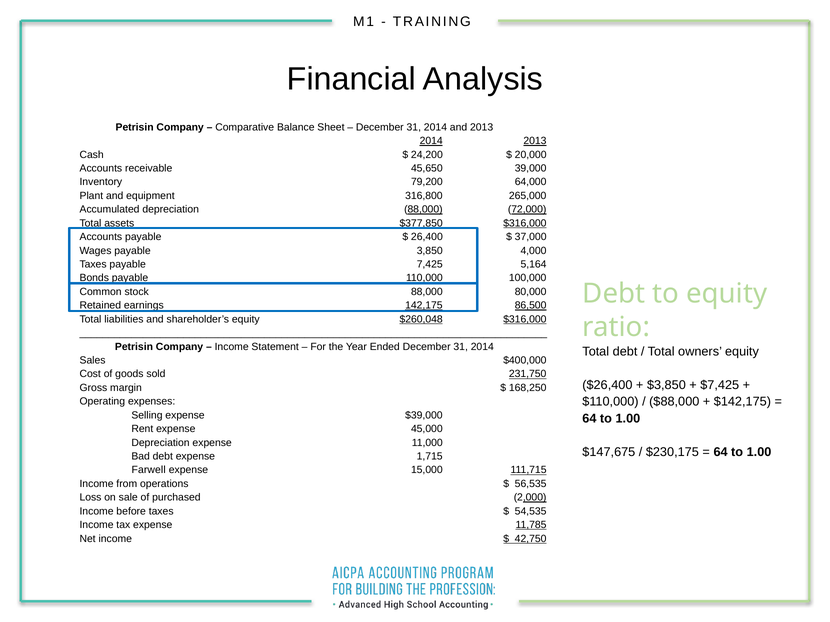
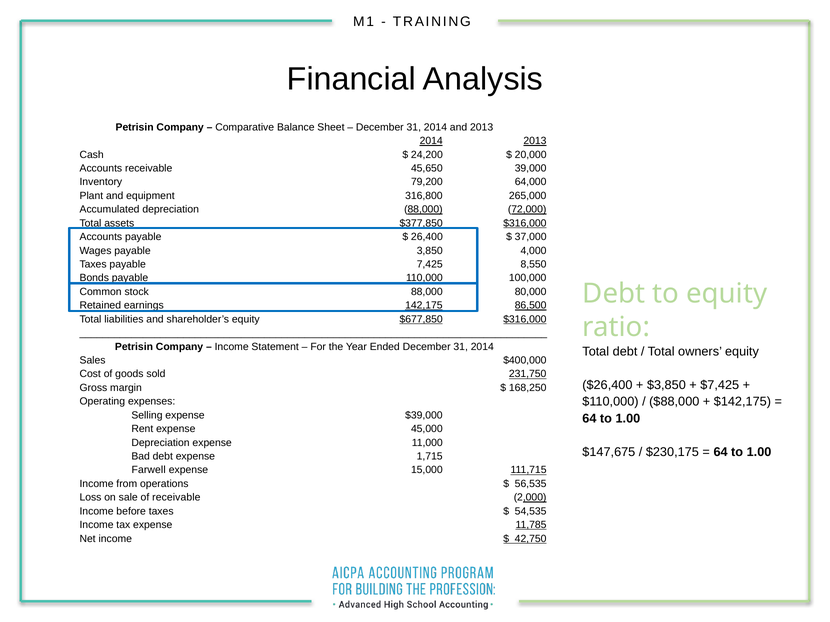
5,164: 5,164 -> 8,550
$260,048: $260,048 -> $677,850
of purchased: purchased -> receivable
